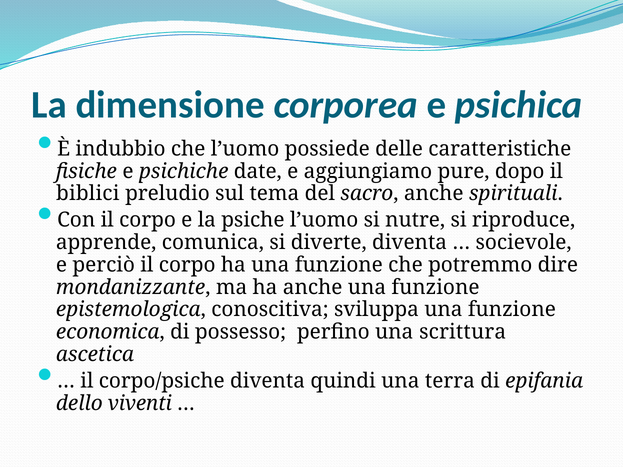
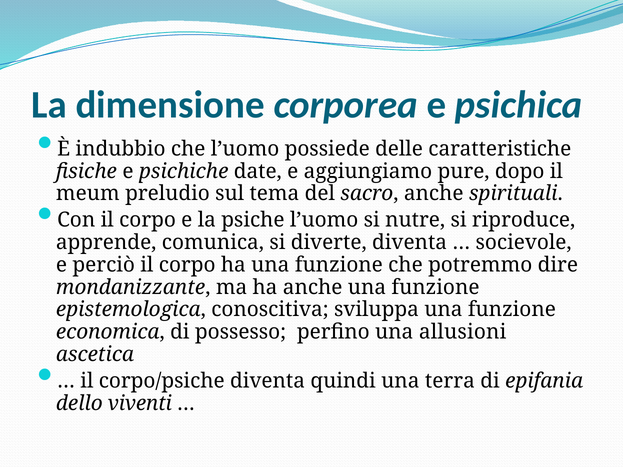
biblici: biblici -> meum
scrittura: scrittura -> allusioni
